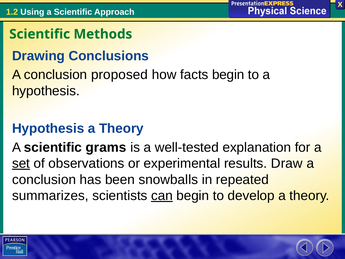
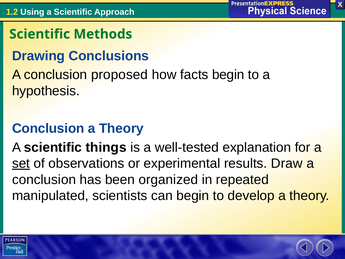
Hypothesis at (48, 128): Hypothesis -> Conclusion
grams: grams -> things
snowballs: snowballs -> organized
summarizes: summarizes -> manipulated
can underline: present -> none
